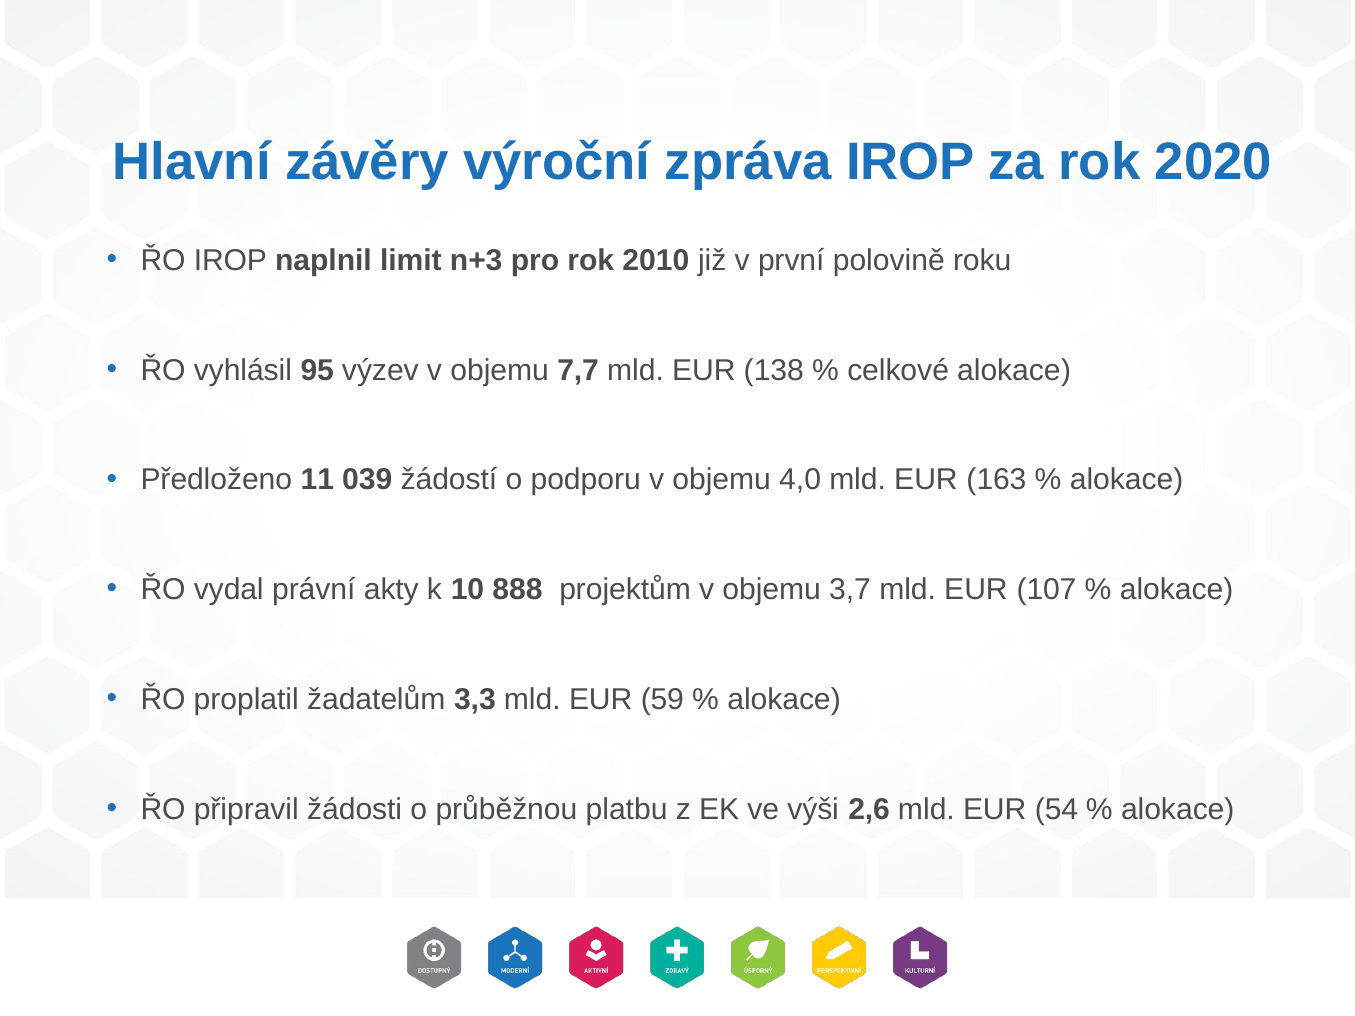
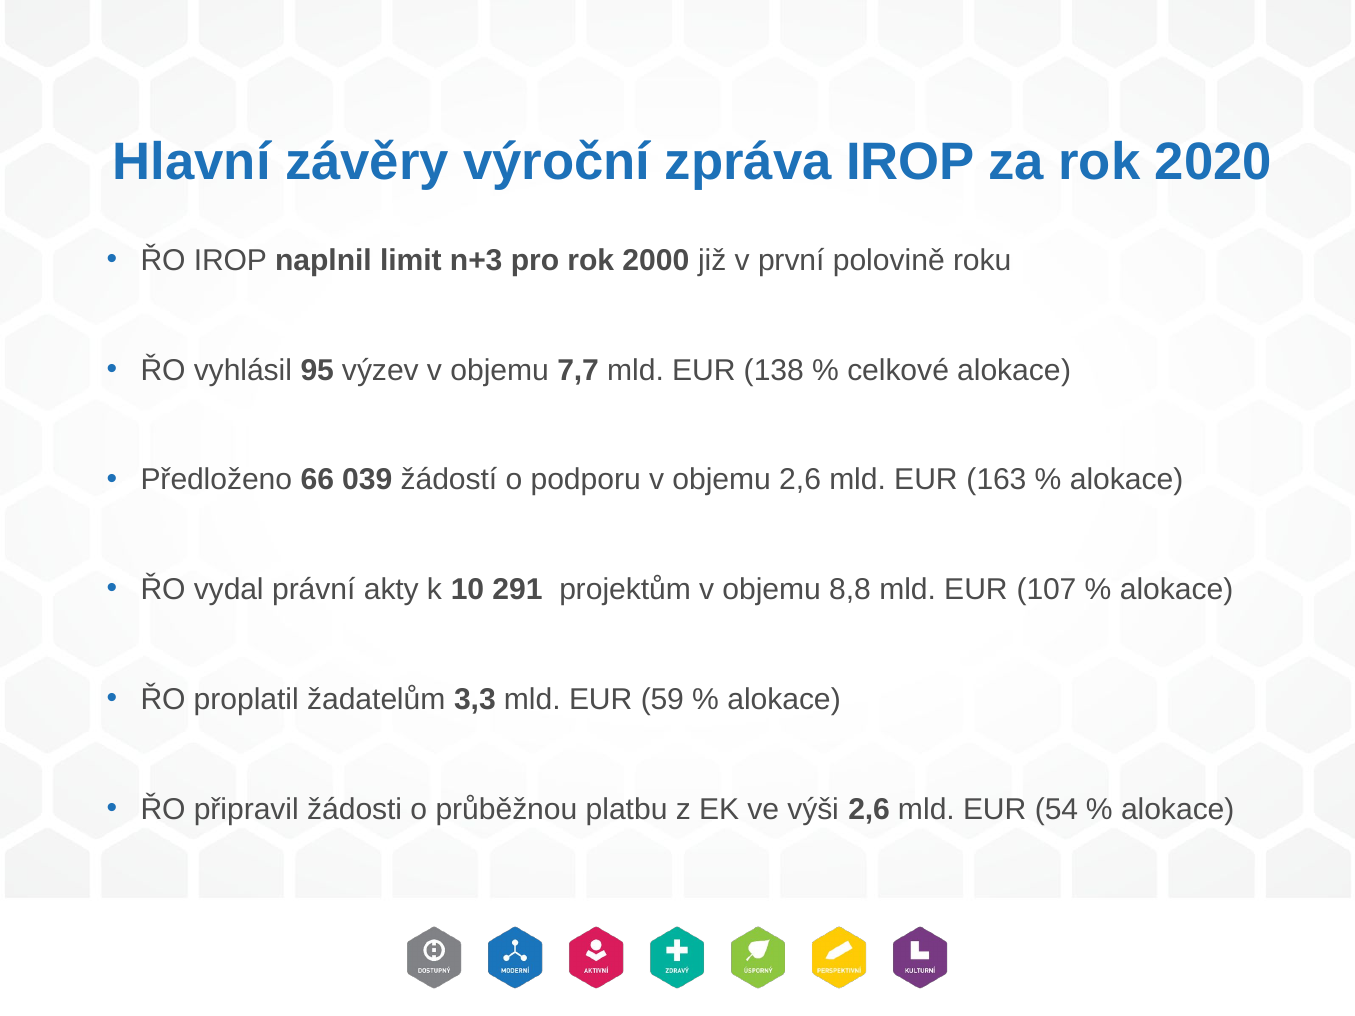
2010: 2010 -> 2000
11: 11 -> 66
objemu 4,0: 4,0 -> 2,6
888: 888 -> 291
3,7: 3,7 -> 8,8
